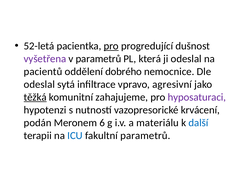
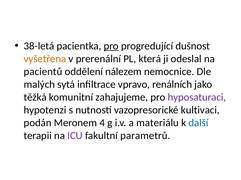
52-letá: 52-letá -> 38-letá
vyšetřena colour: purple -> orange
v parametrů: parametrů -> prerenální
dobrého: dobrého -> nálezem
odeslal at (39, 85): odeslal -> malých
agresivní: agresivní -> renálních
těžká underline: present -> none
krvácení: krvácení -> kultivaci
6: 6 -> 4
ICU colour: blue -> purple
